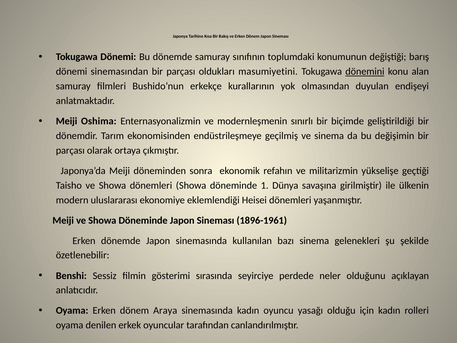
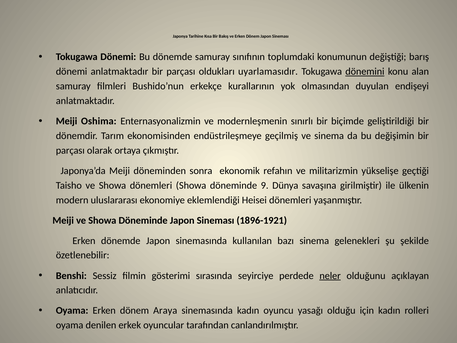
dönemi sinemasından: sinemasından -> anlatmaktadır
masumiyetini: masumiyetini -> uyarlamasıdır
1: 1 -> 9
1896-1961: 1896-1961 -> 1896-1921
neler underline: none -> present
